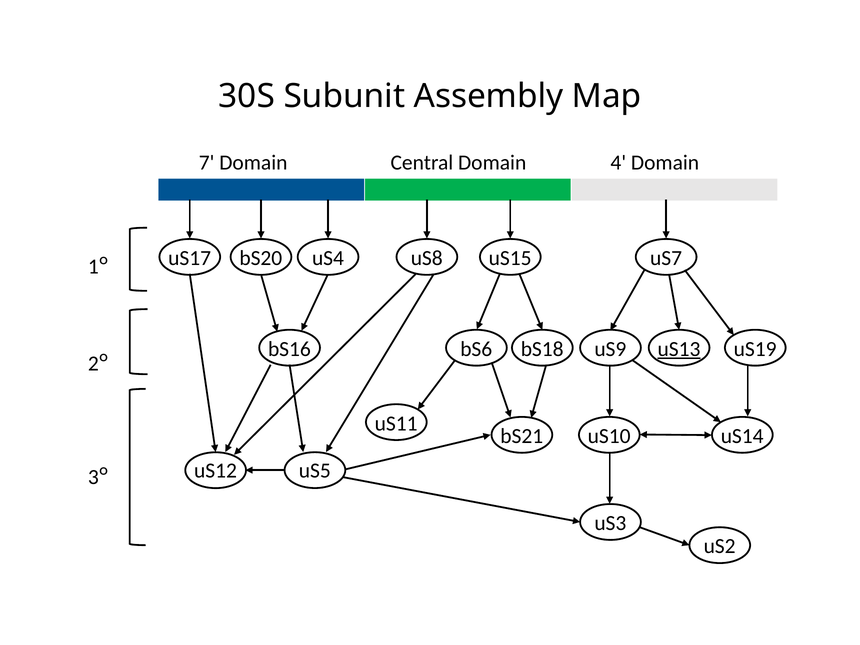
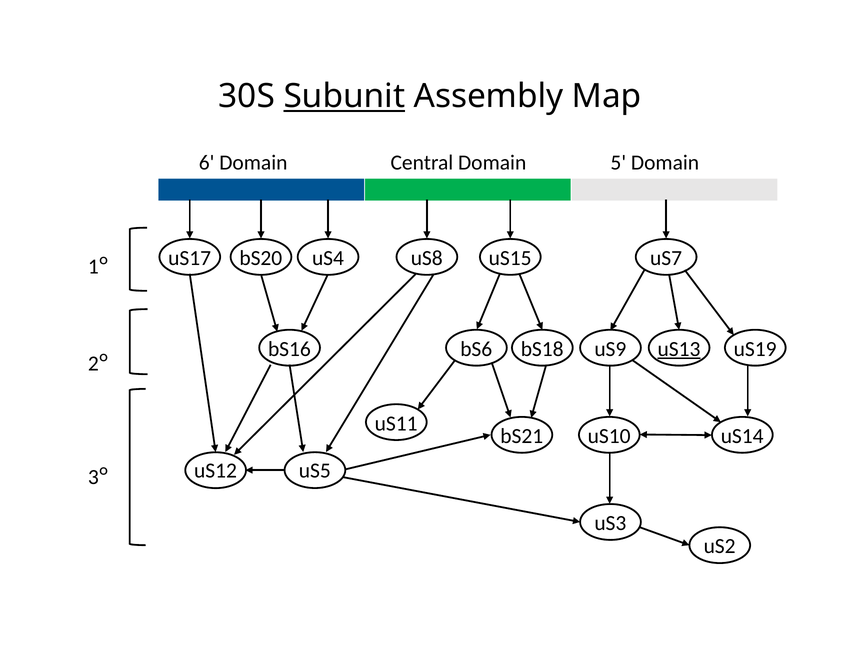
Subunit underline: none -> present
7: 7 -> 6
4: 4 -> 5
